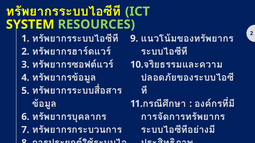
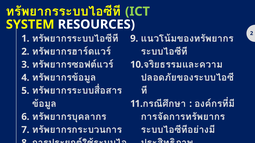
RESOURCES colour: light green -> white
